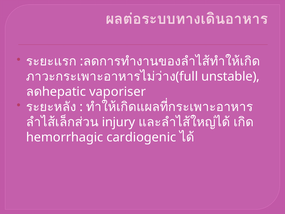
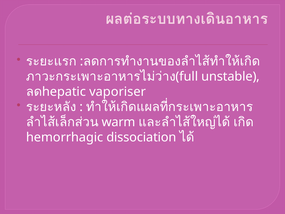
injury: injury -> warm
cardiogenic: cardiogenic -> dissociation
